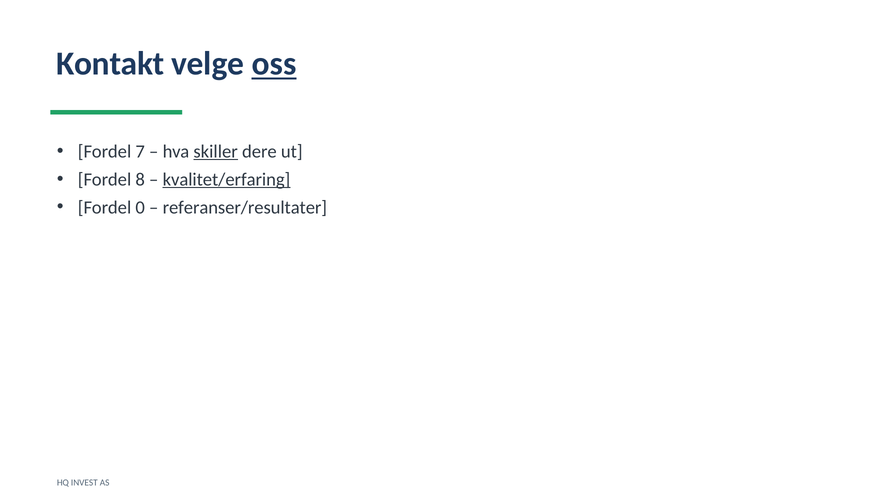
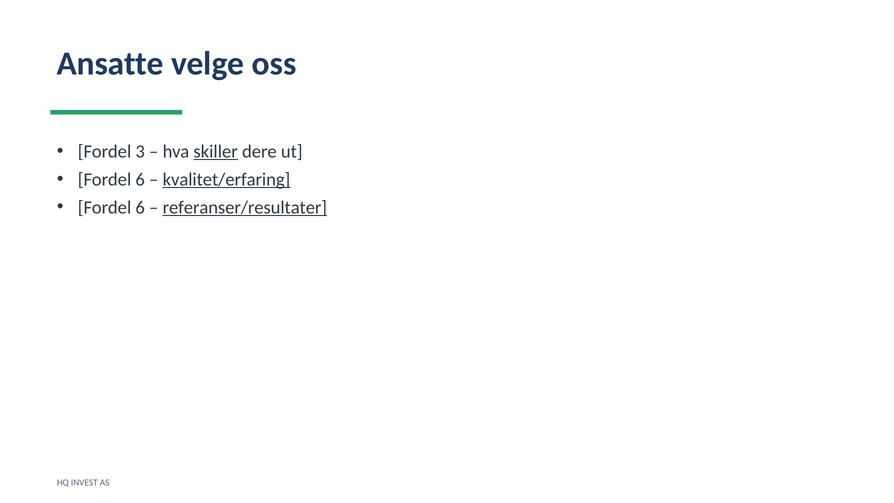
Kontakt: Kontakt -> Ansatte
oss underline: present -> none
7: 7 -> 3
8 at (140, 179): 8 -> 6
0 at (140, 207): 0 -> 6
referanser/resultater underline: none -> present
